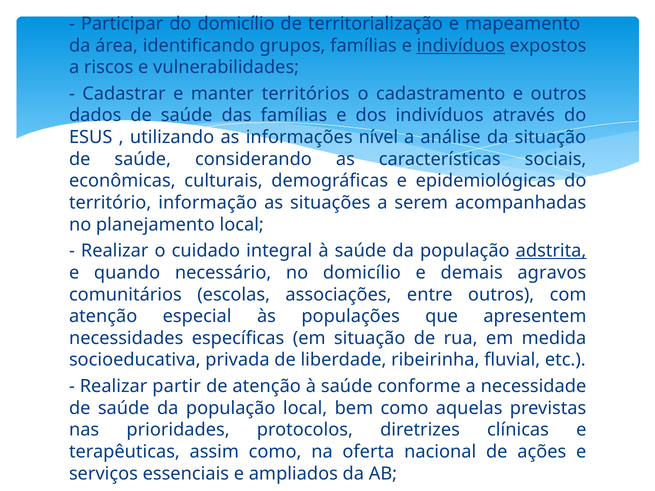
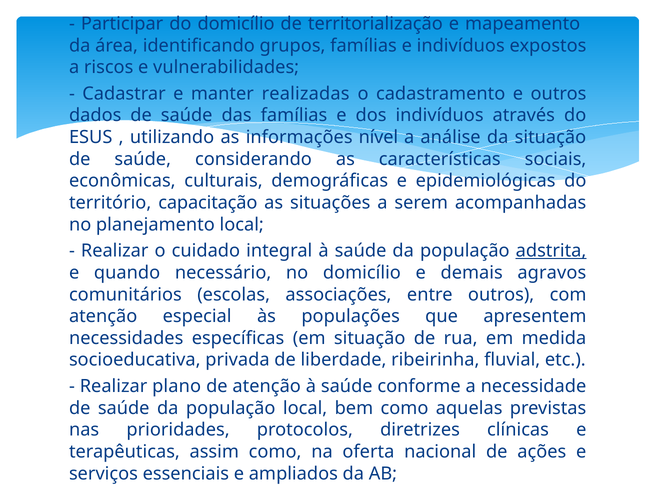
indivíduos at (461, 46) underline: present -> none
territórios: territórios -> realizadas
informação: informação -> capacitação
partir: partir -> plano
